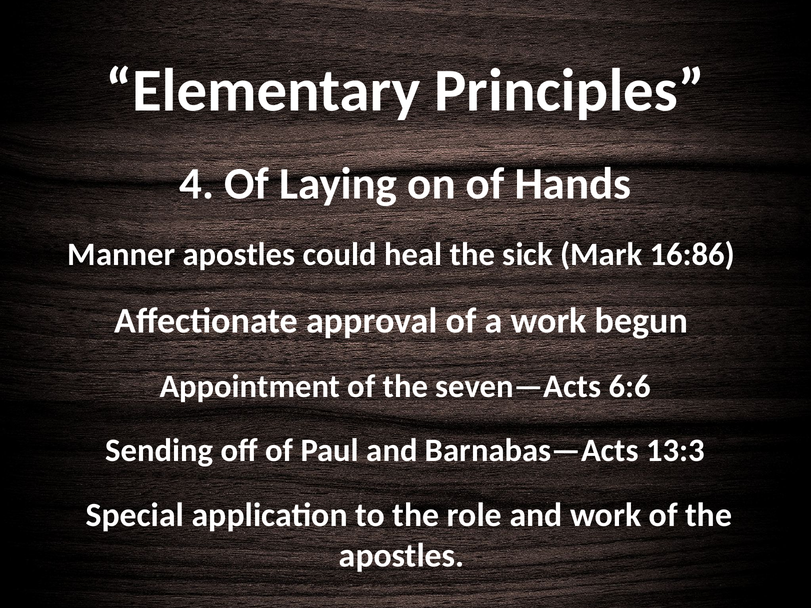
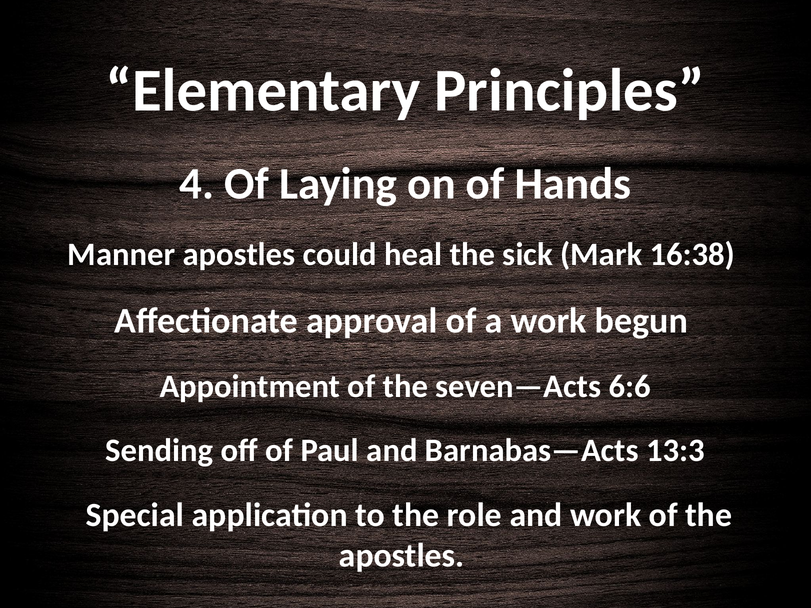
16:86: 16:86 -> 16:38
